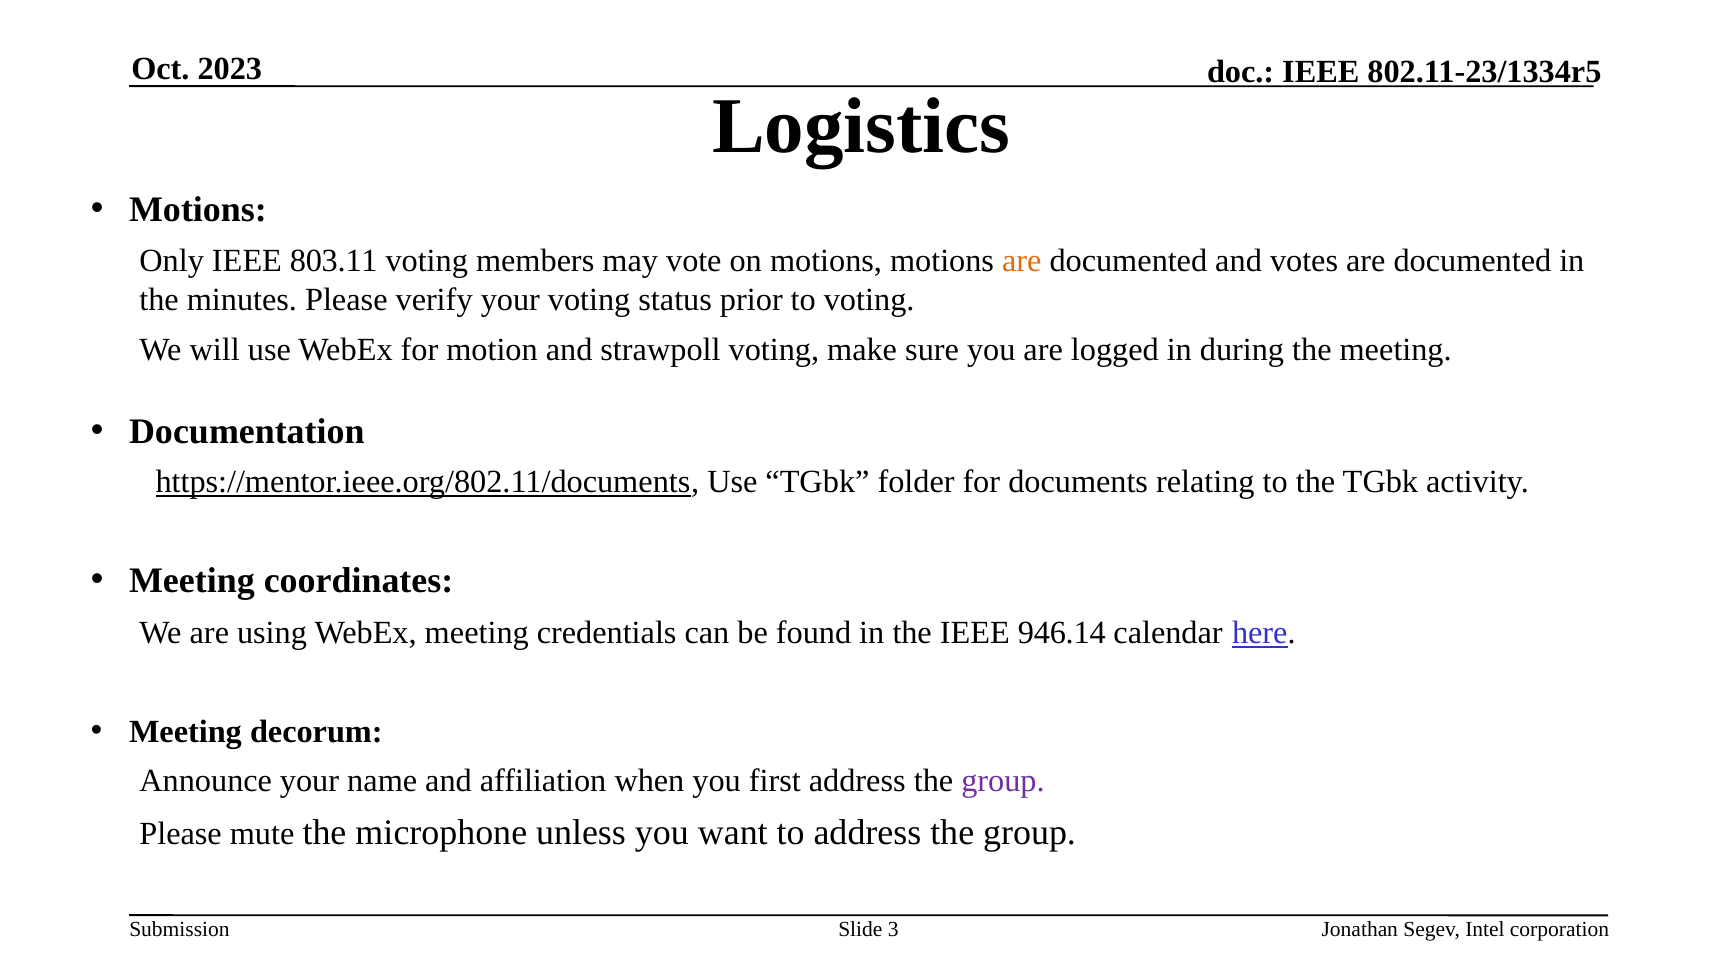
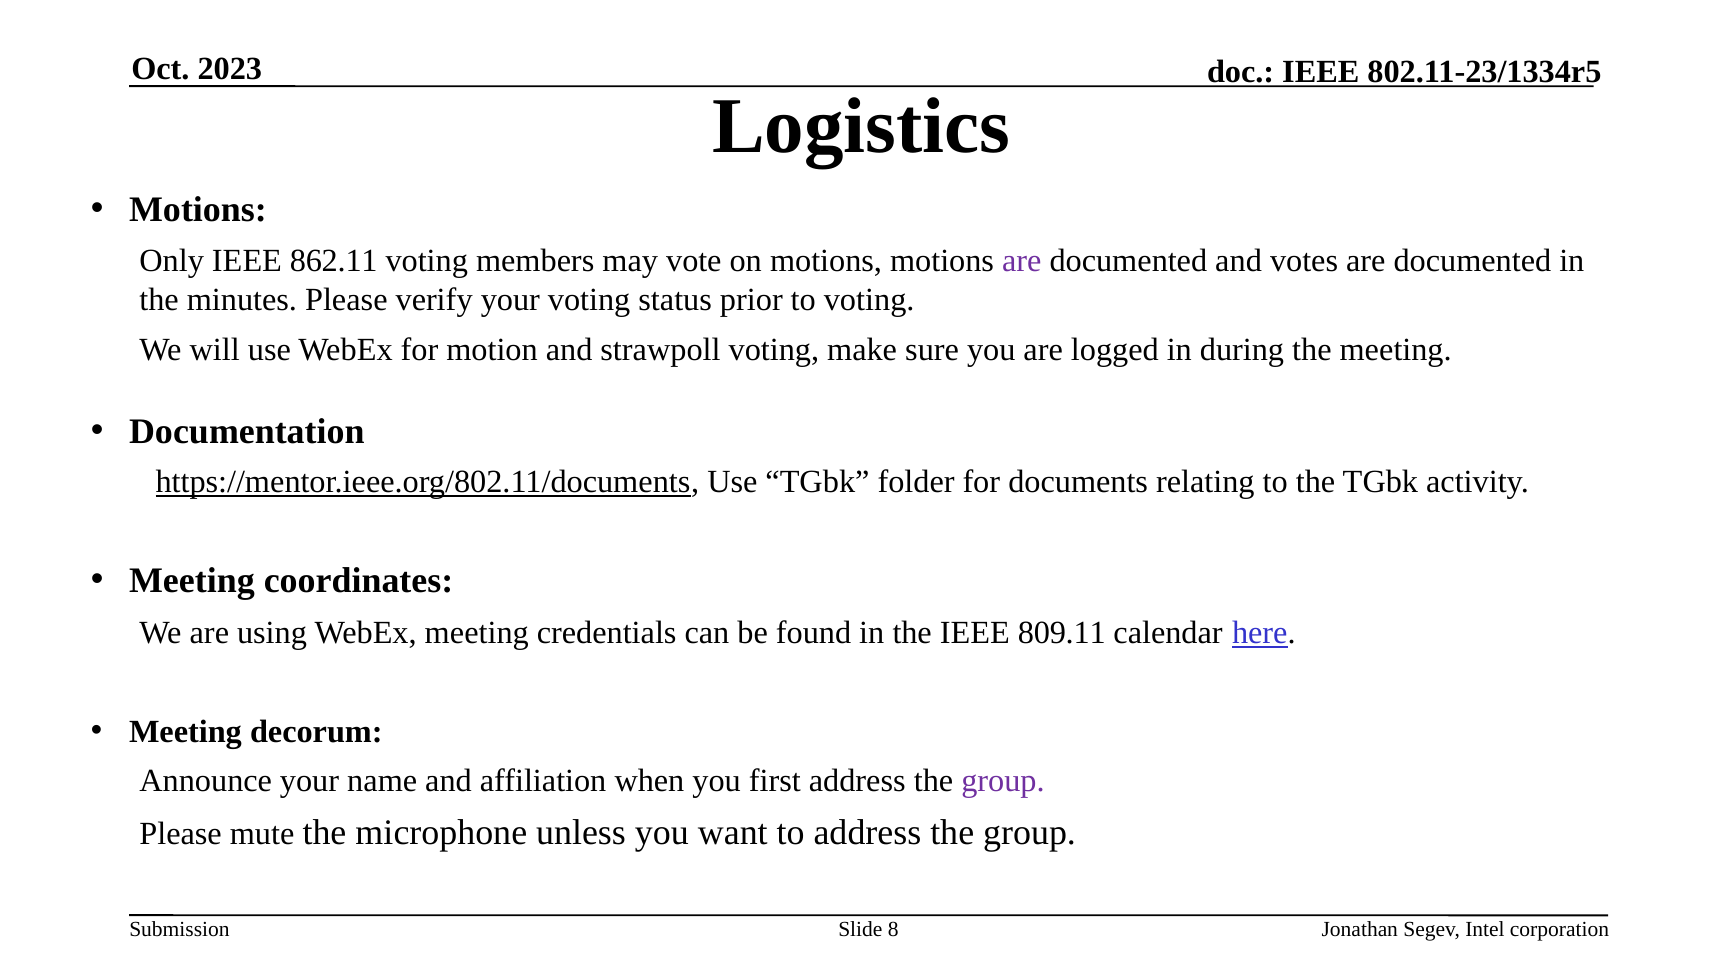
803.11: 803.11 -> 862.11
are at (1022, 261) colour: orange -> purple
946.14: 946.14 -> 809.11
3: 3 -> 8
